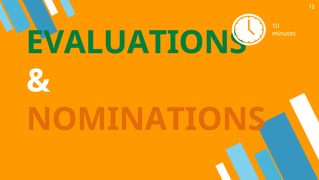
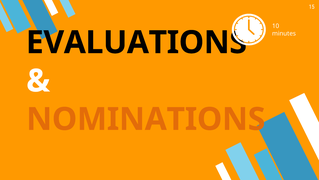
EVALUATIONS colour: green -> black
